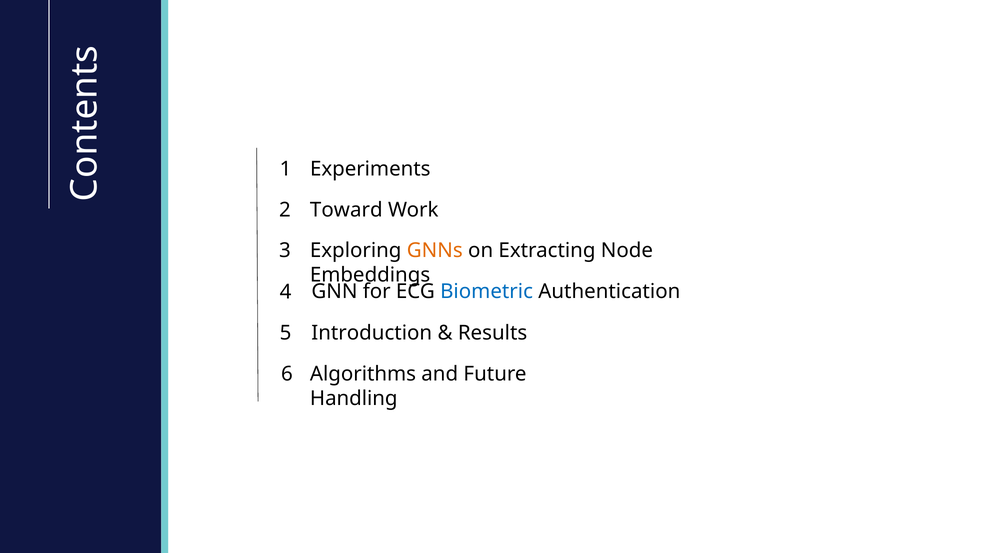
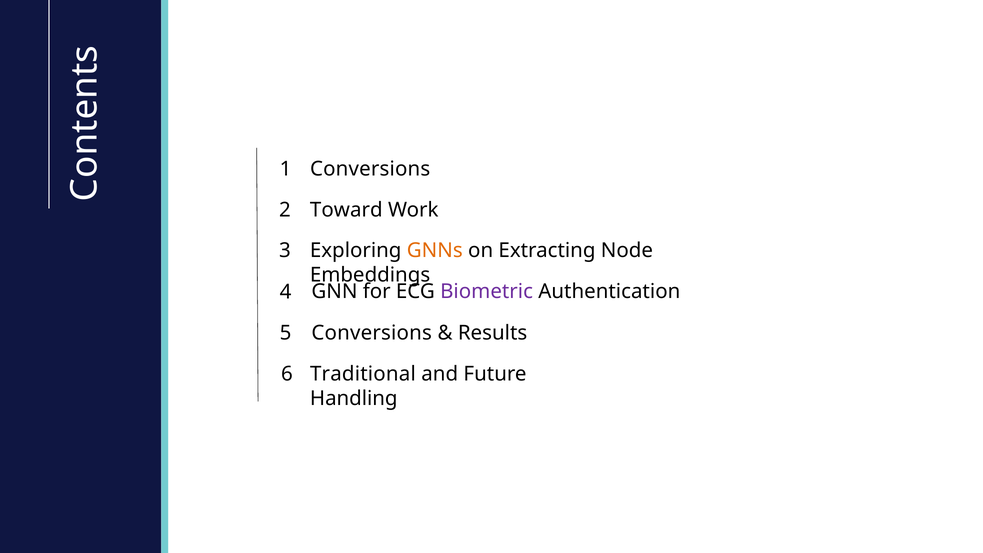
1 Experiments: Experiments -> Conversions
Biometric colour: blue -> purple
5 Introduction: Introduction -> Conversions
Algorithms: Algorithms -> Traditional
